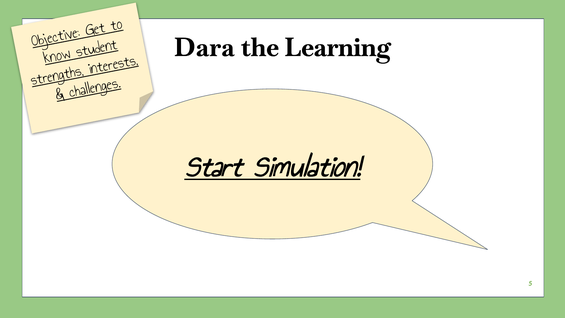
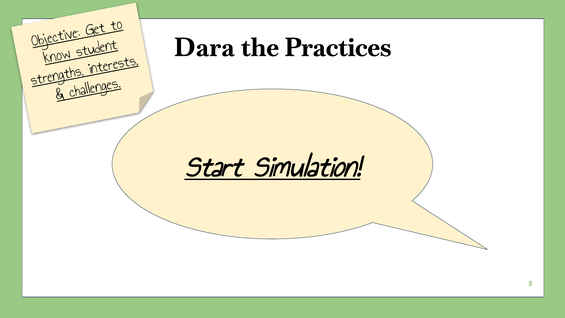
Learning: Learning -> Practices
